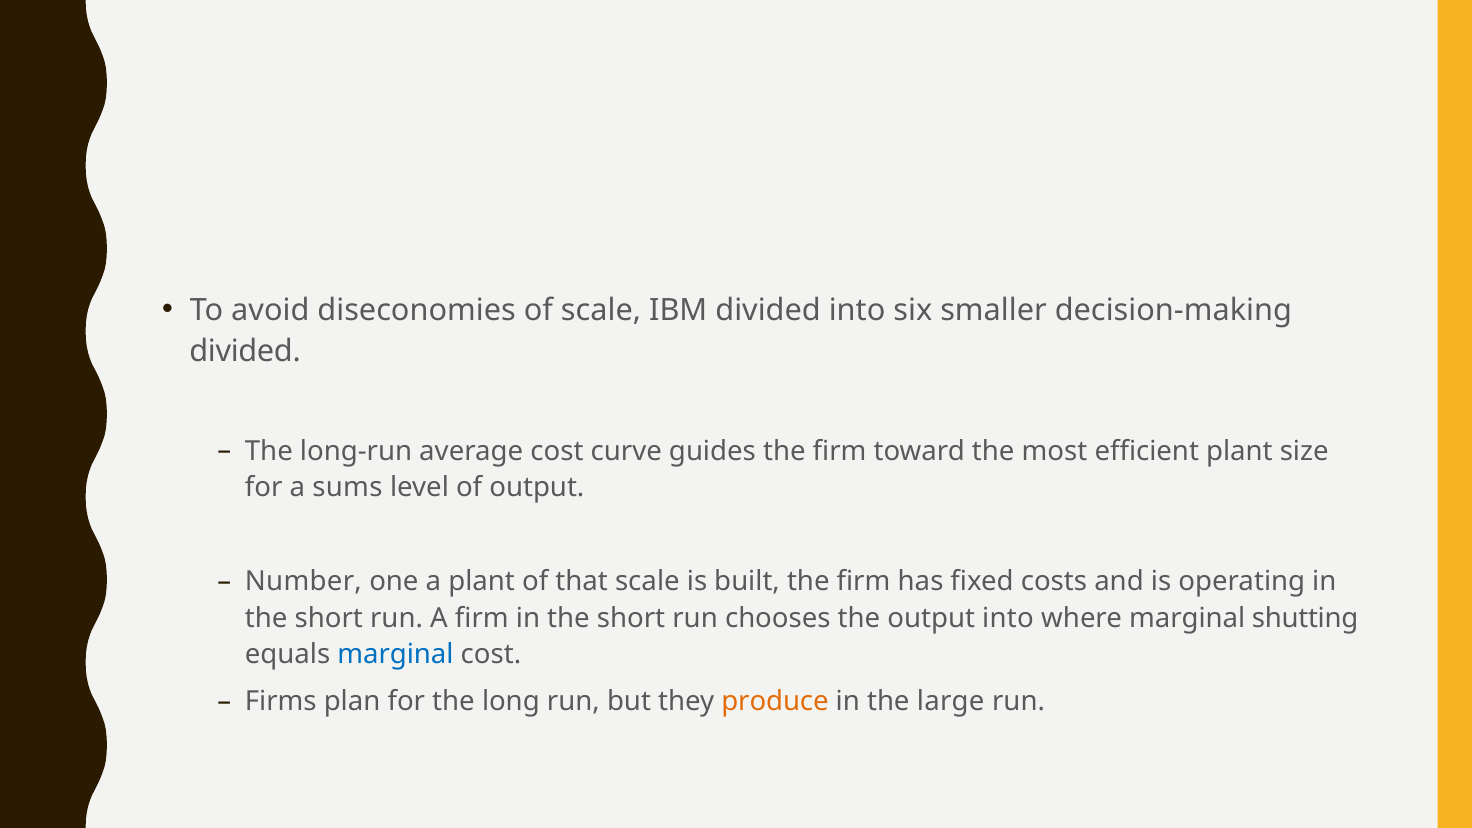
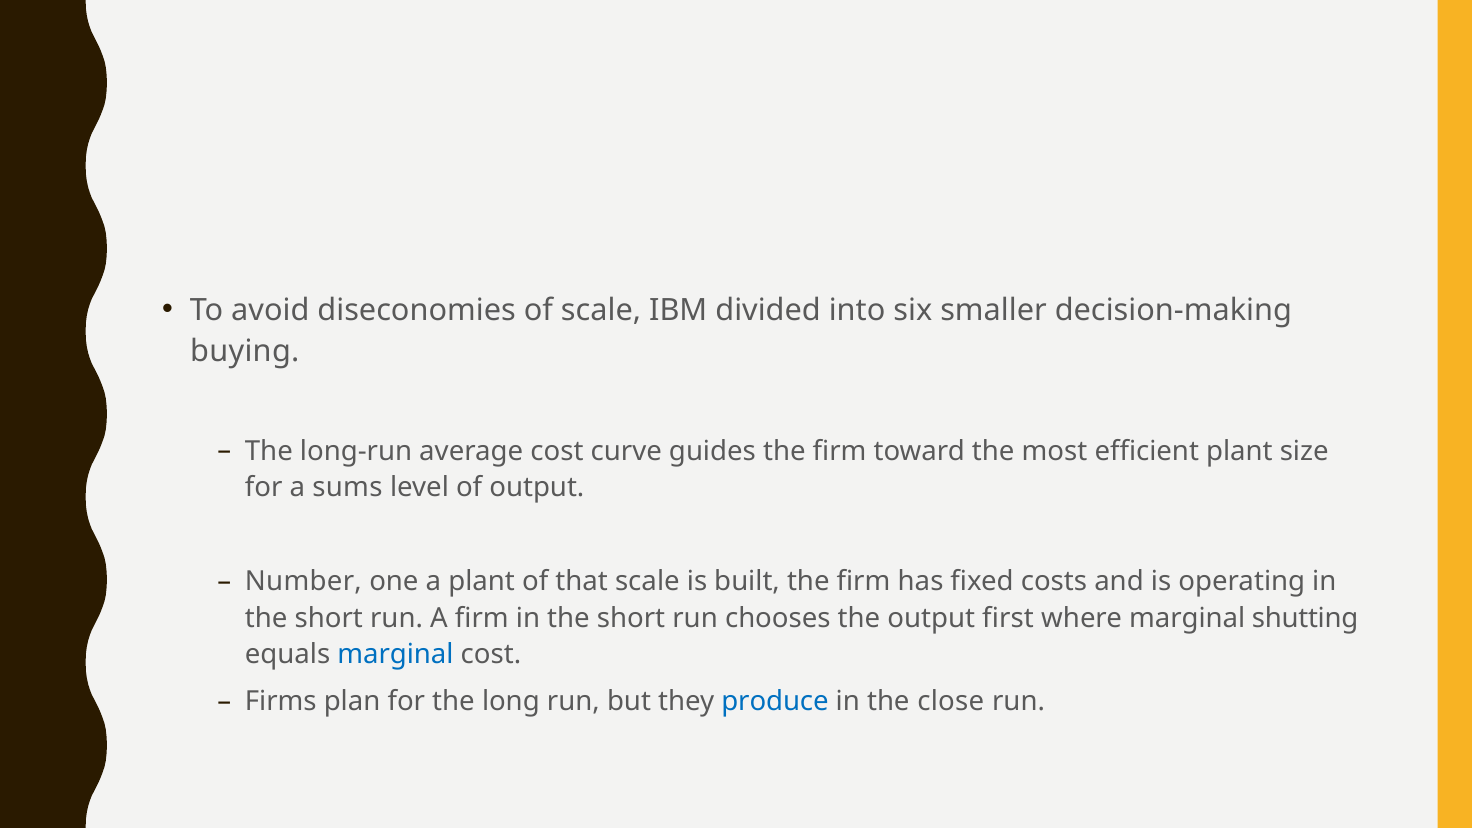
divided at (245, 351): divided -> buying
output into: into -> first
produce colour: orange -> blue
large: large -> close
